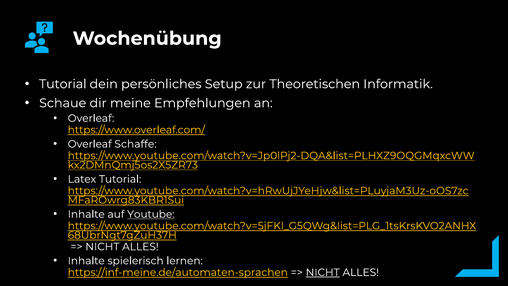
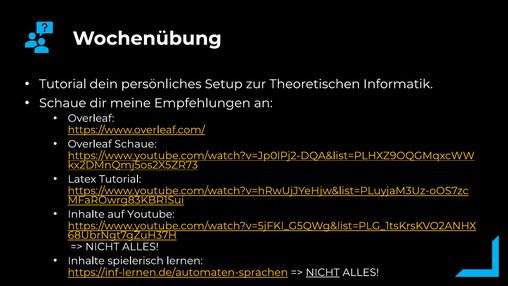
Overleaf Schaffe: Schaffe -> Schaue
Youtube underline: present -> none
https://inf-meine.de/automaten-sprachen: https://inf-meine.de/automaten-sprachen -> https://inf-lernen.de/automaten-sprachen
